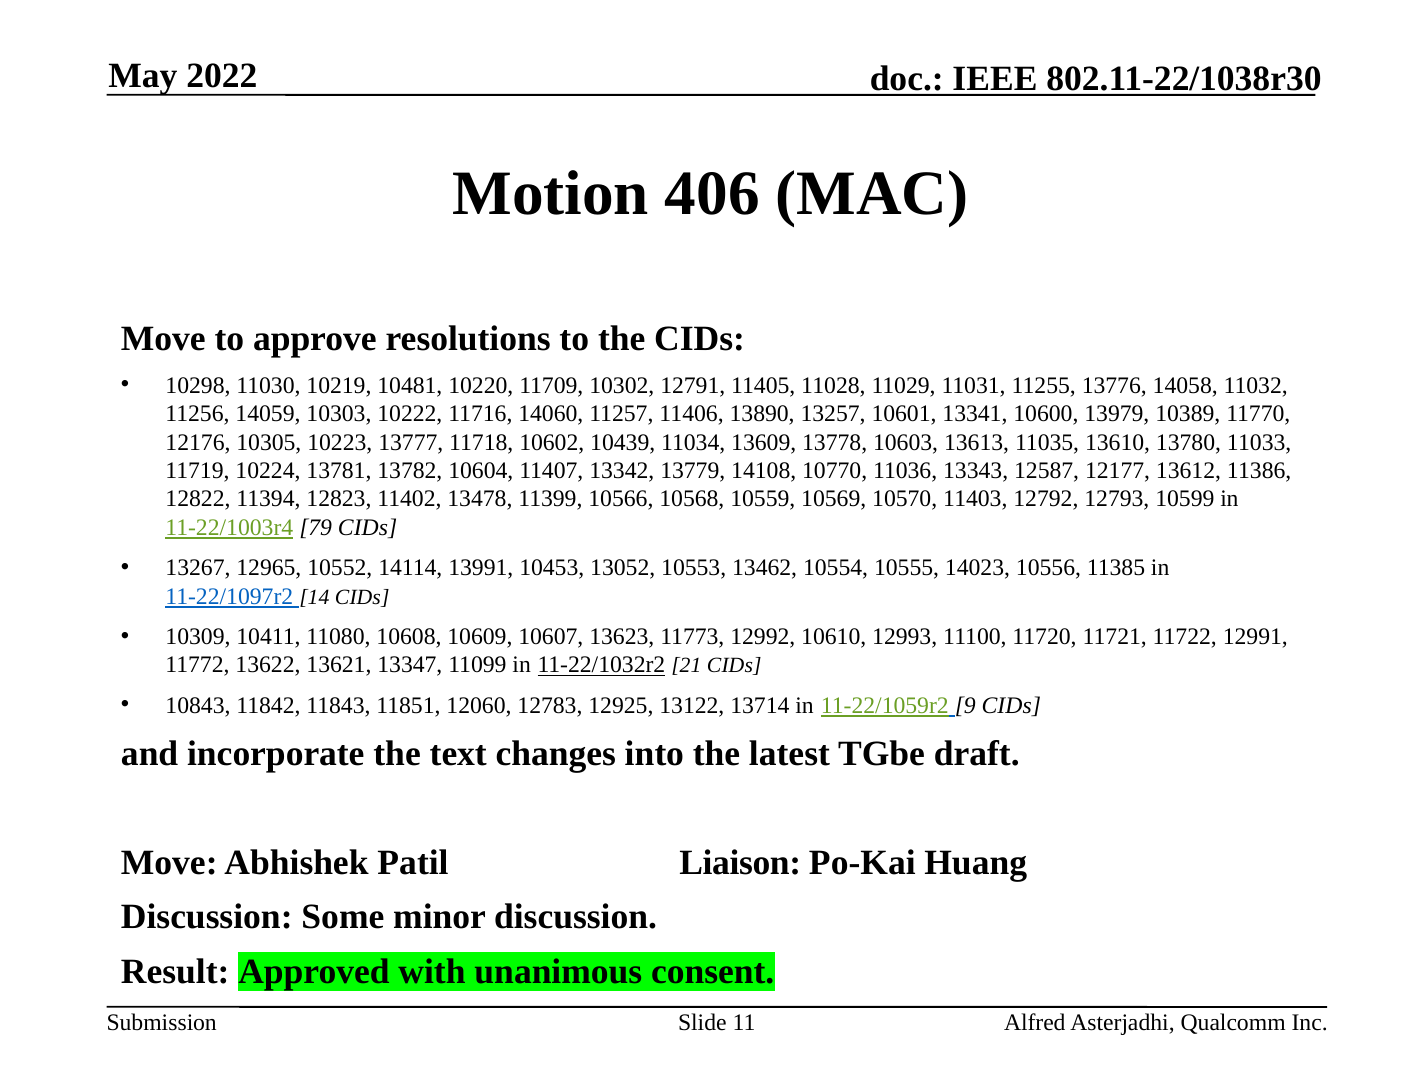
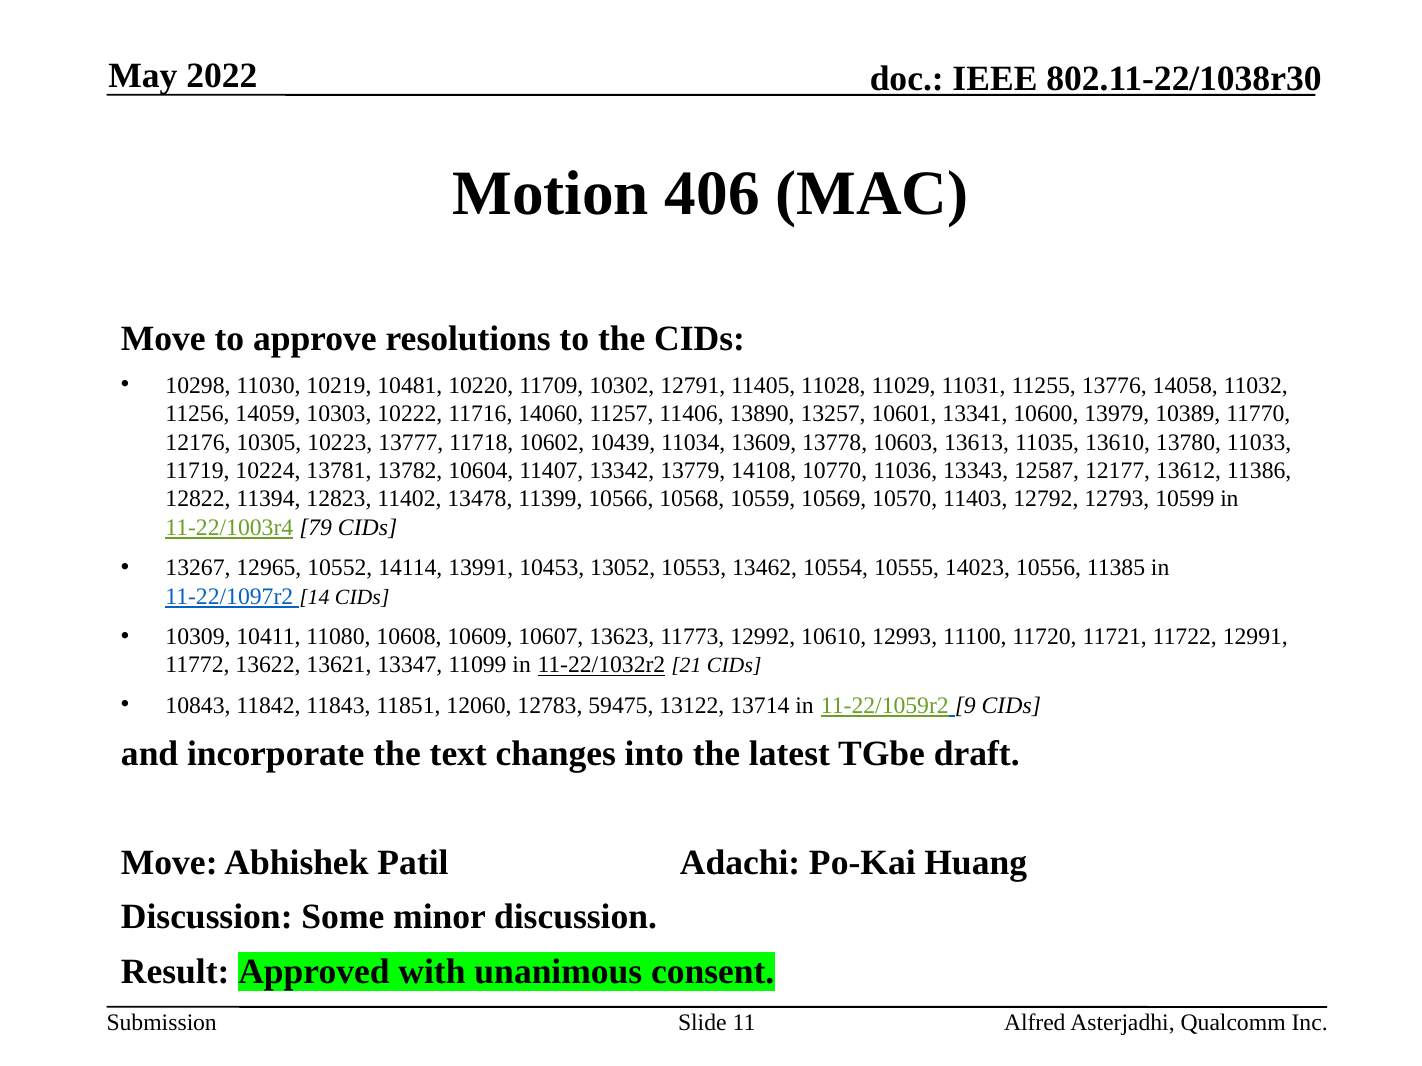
12925: 12925 -> 59475
Liaison: Liaison -> Adachi
